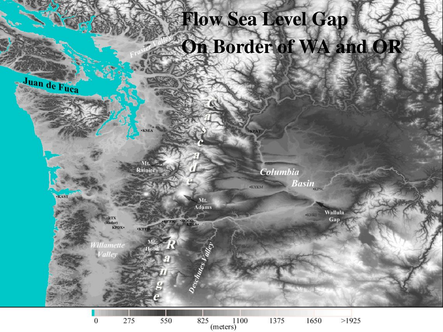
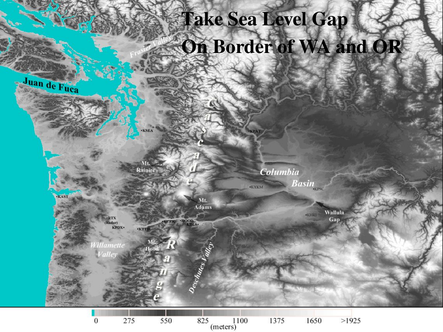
Flow: Flow -> Take
